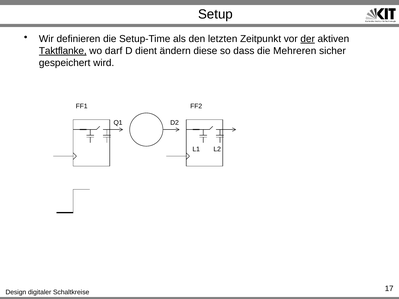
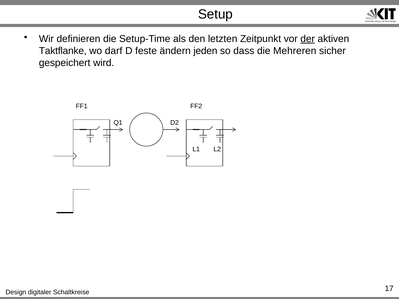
Taktflanke underline: present -> none
dient: dient -> feste
diese: diese -> jeden
